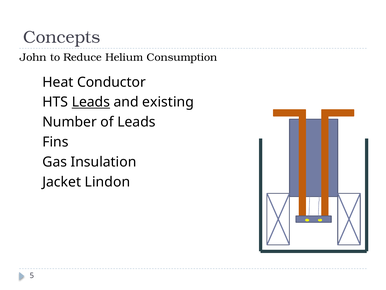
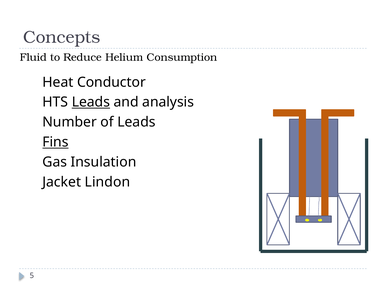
John: John -> Fluid
existing: existing -> analysis
Fins underline: none -> present
